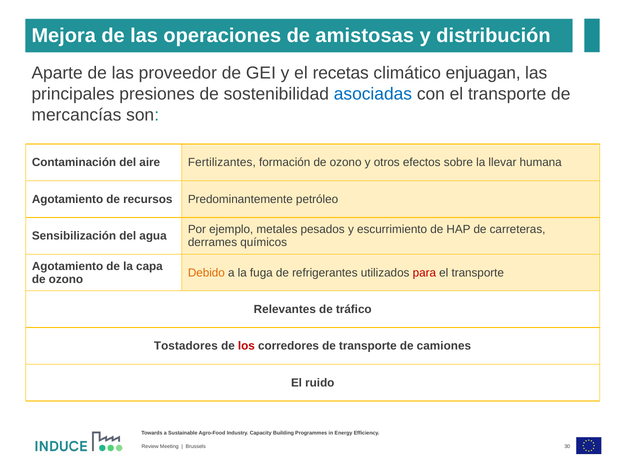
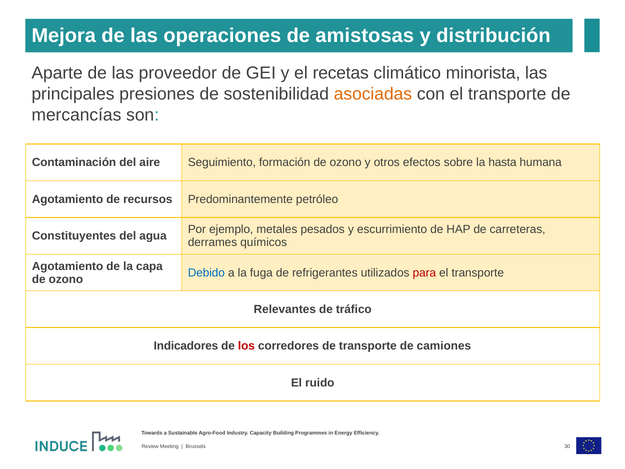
enjuagan: enjuagan -> minorista
asociadas colour: blue -> orange
Fertilizantes: Fertilizantes -> Seguimiento
llevar: llevar -> hasta
Sensibilización: Sensibilización -> Constituyentes
Debido colour: orange -> blue
Tostadores: Tostadores -> Indicadores
